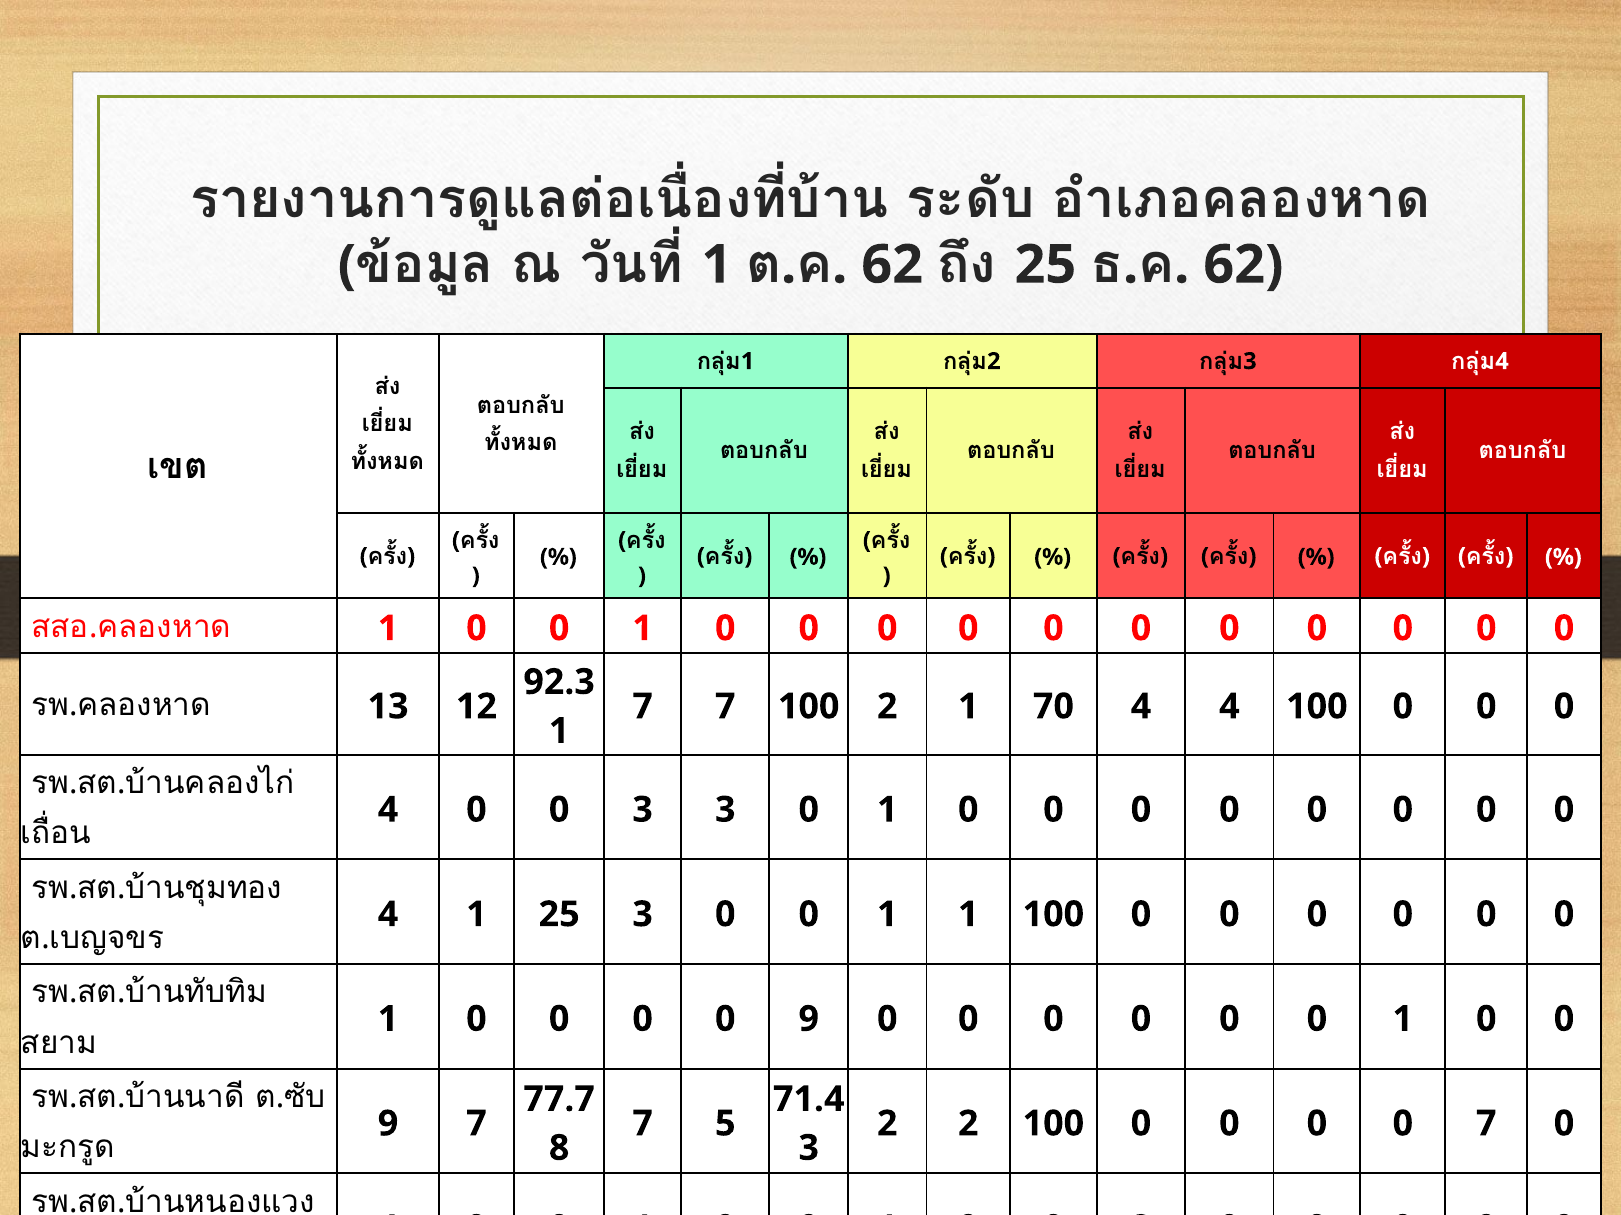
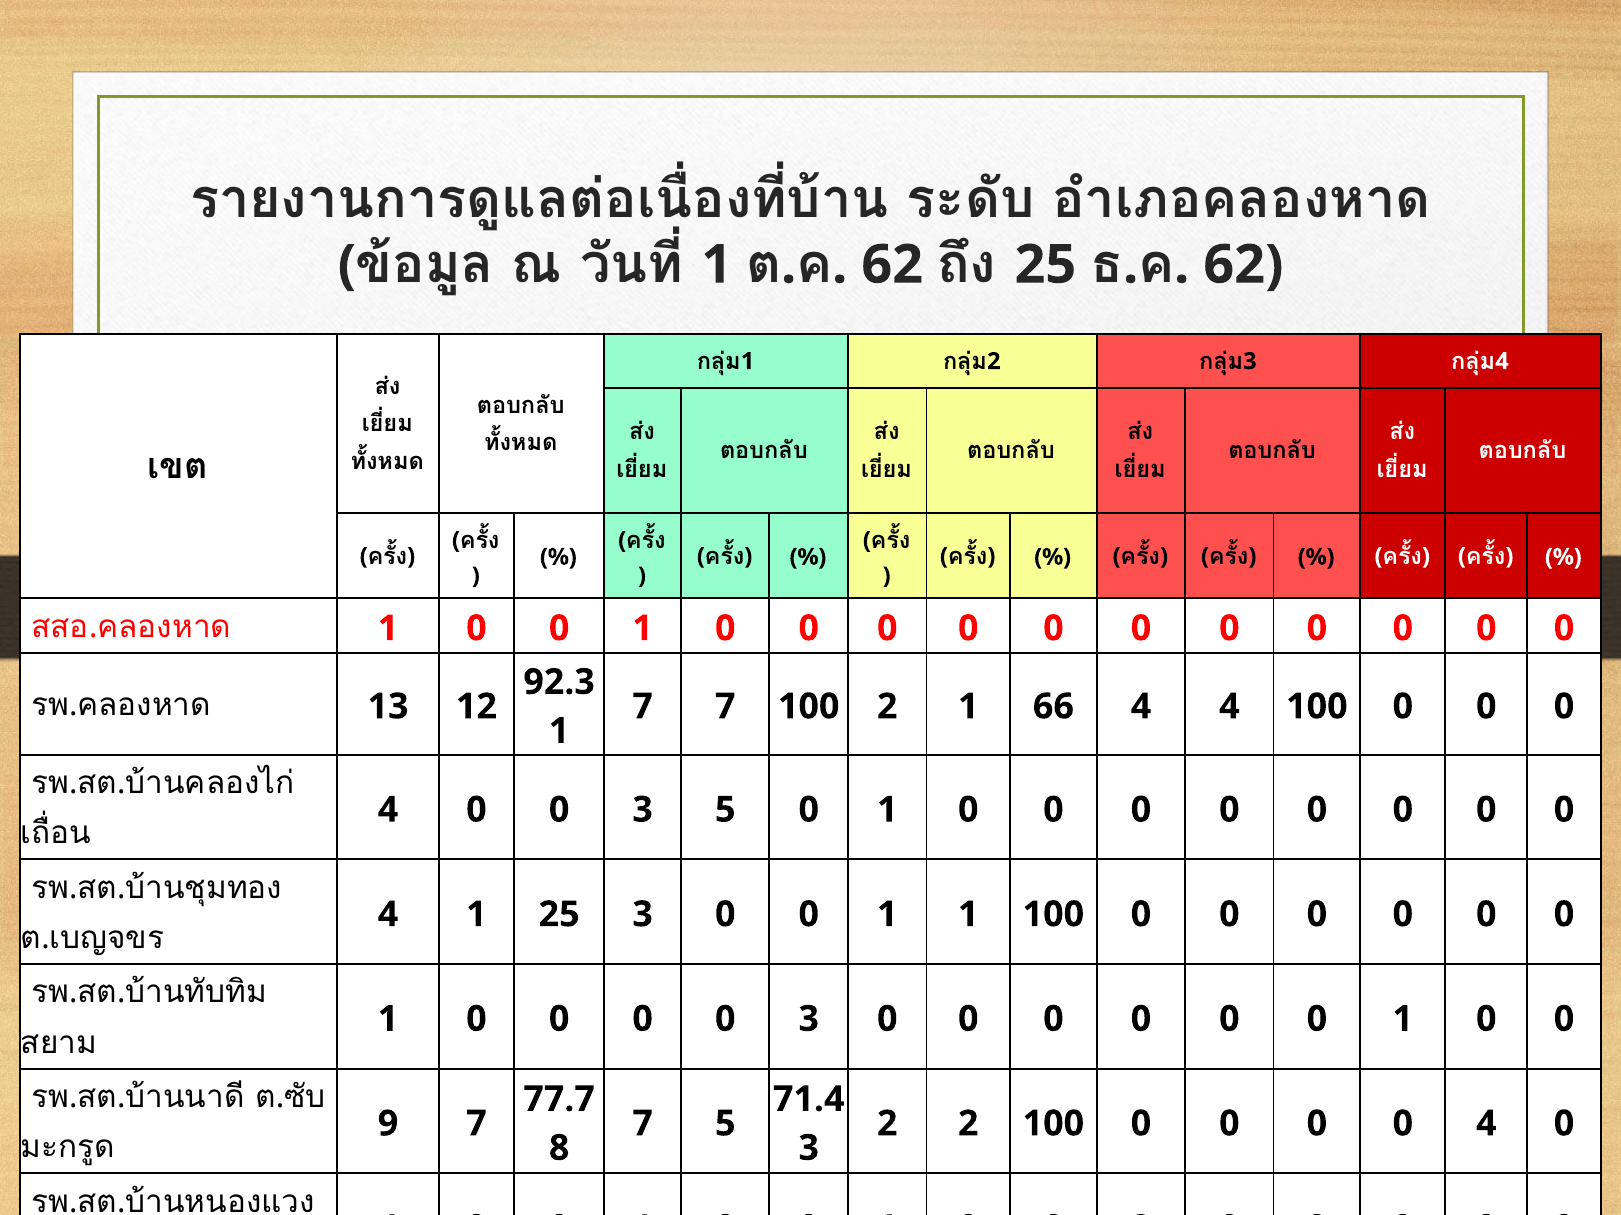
70: 70 -> 66
3 3: 3 -> 5
0 0 0 9: 9 -> 3
0 7: 7 -> 4
